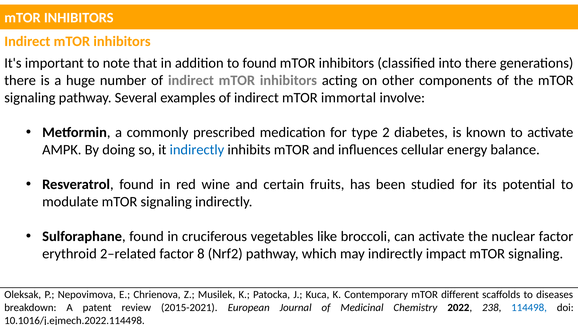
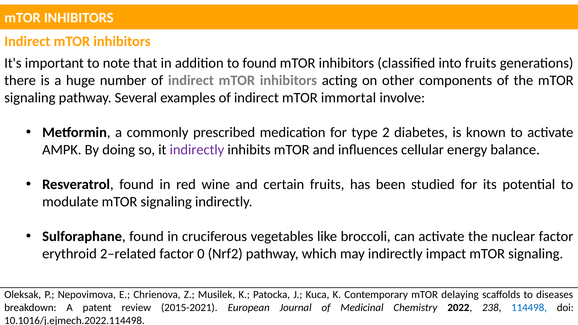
into there: there -> fruits
indirectly at (197, 150) colour: blue -> purple
8: 8 -> 0
different: different -> delaying
